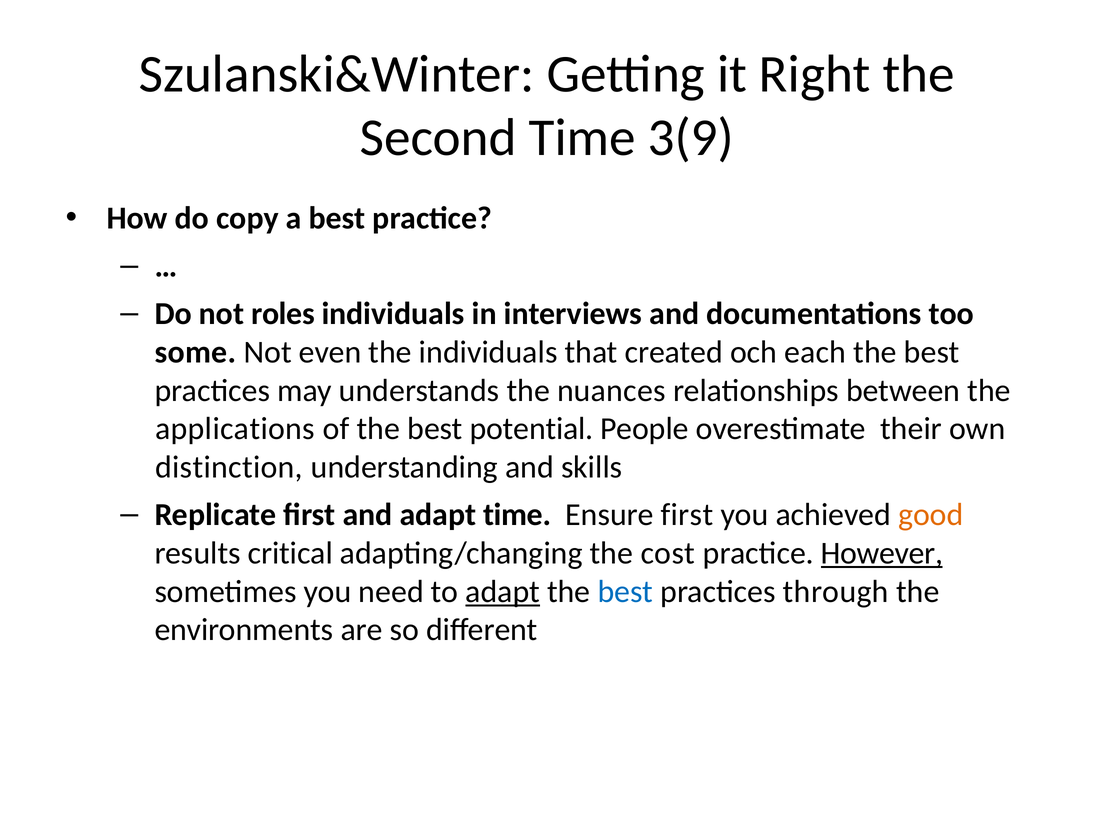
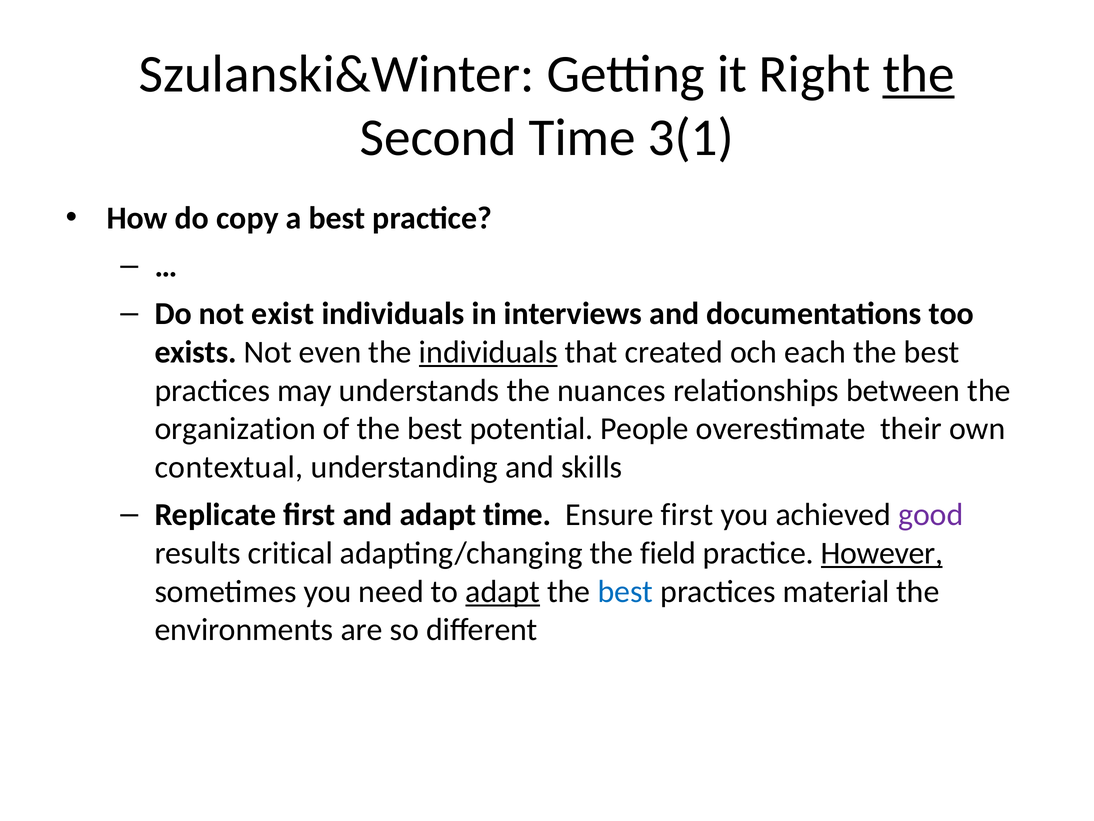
the at (919, 74) underline: none -> present
3(9: 3(9 -> 3(1
roles: roles -> exist
some: some -> exists
individuals at (488, 352) underline: none -> present
applications: applications -> organization
distinction: distinction -> contextual
good colour: orange -> purple
cost: cost -> field
through: through -> material
